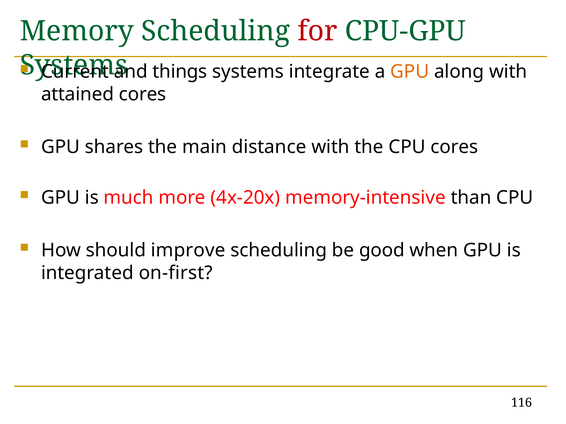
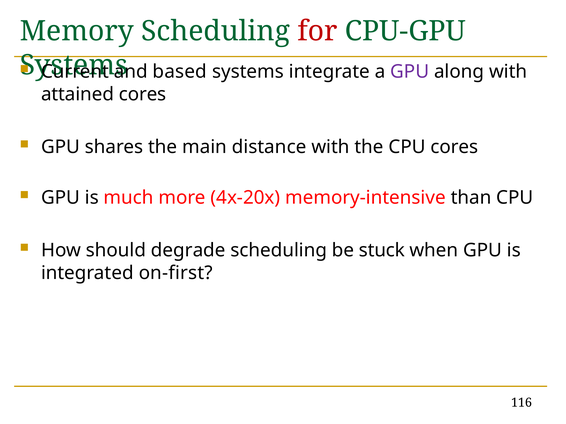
things: things -> based
GPU at (410, 72) colour: orange -> purple
improve: improve -> degrade
good: good -> stuck
